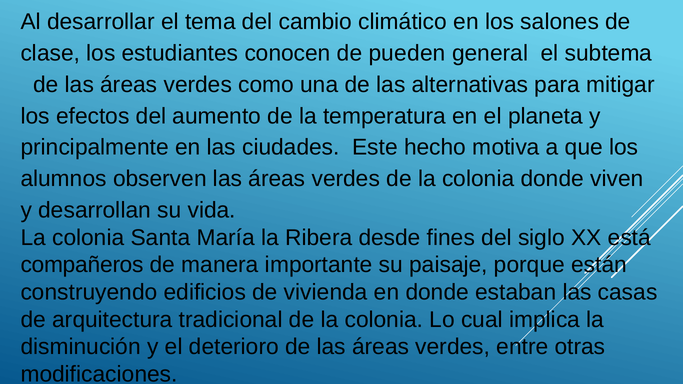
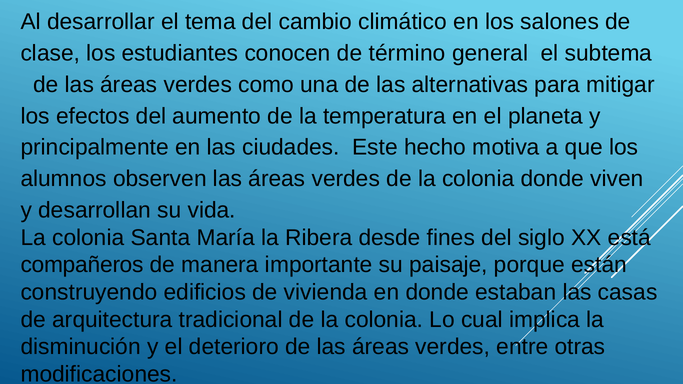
pueden: pueden -> término
